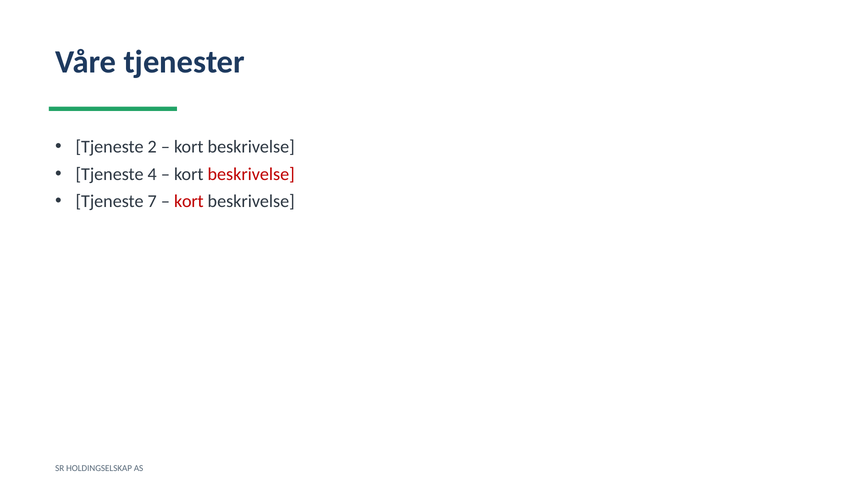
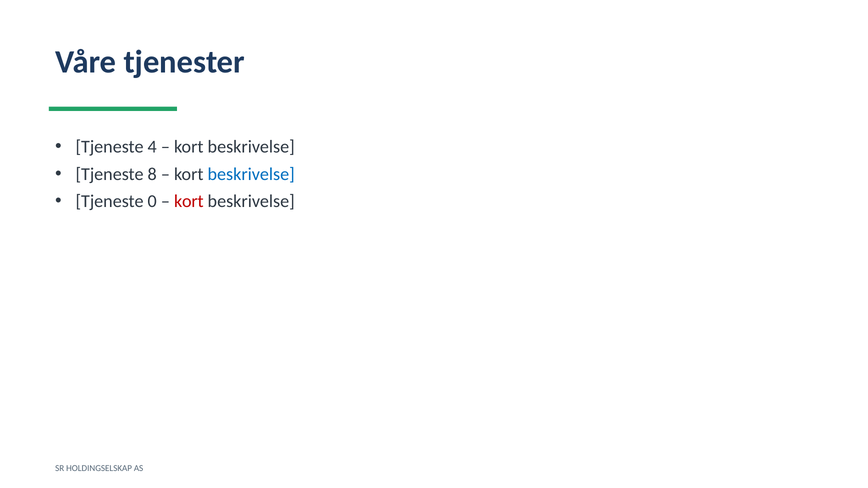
2: 2 -> 4
4: 4 -> 8
beskrivelse at (251, 174) colour: red -> blue
7: 7 -> 0
